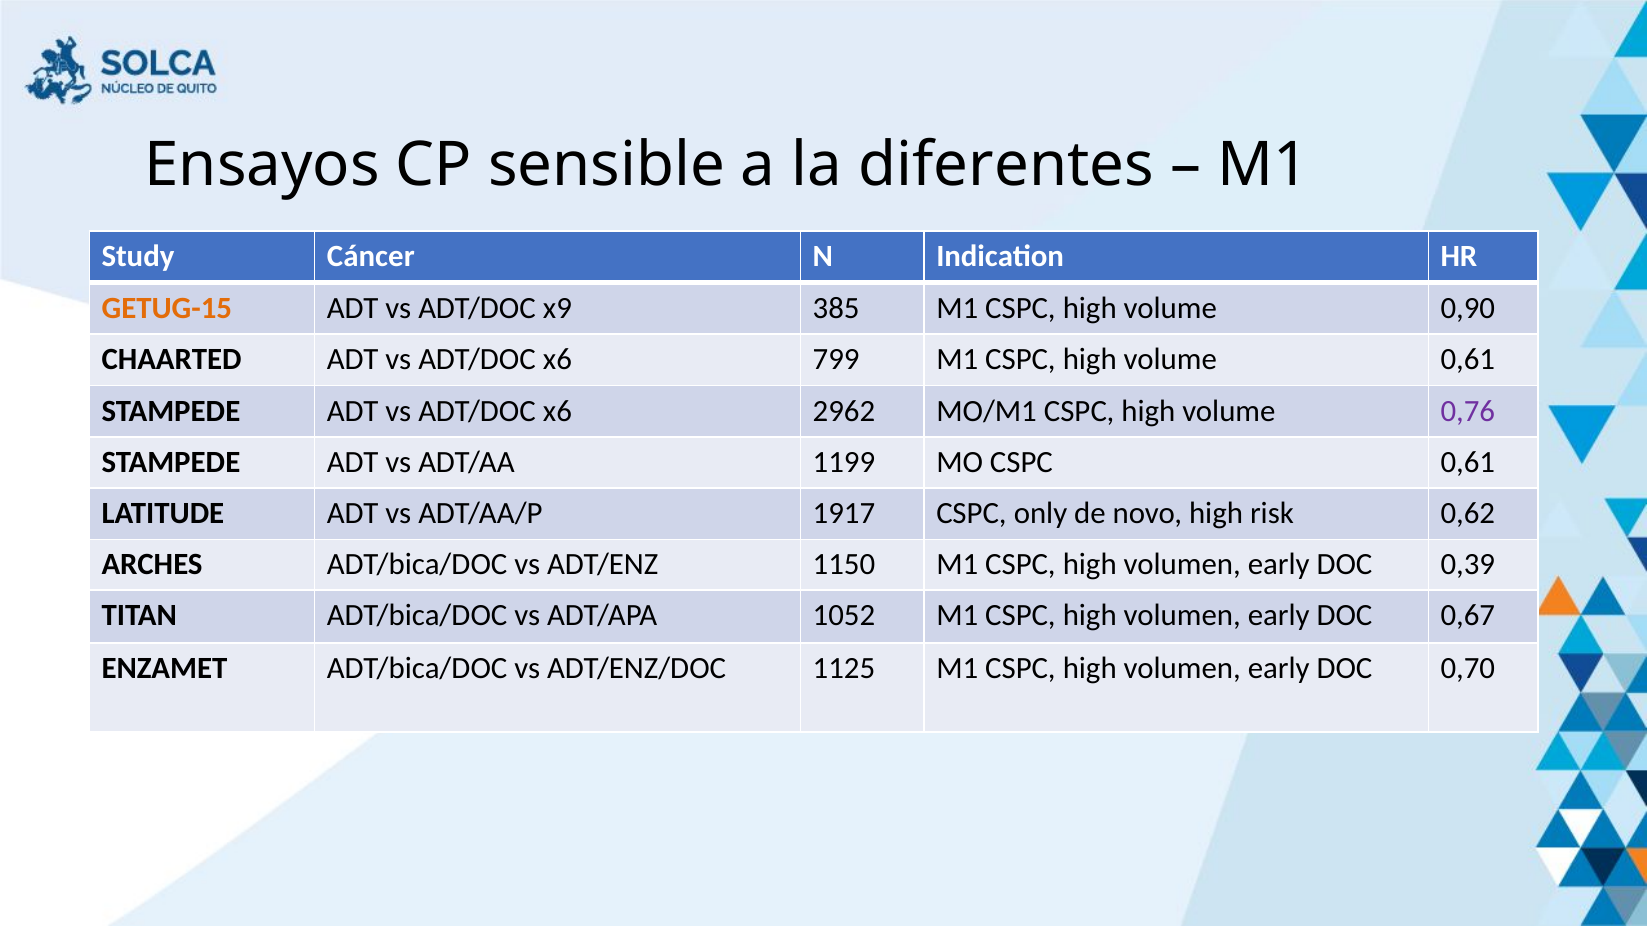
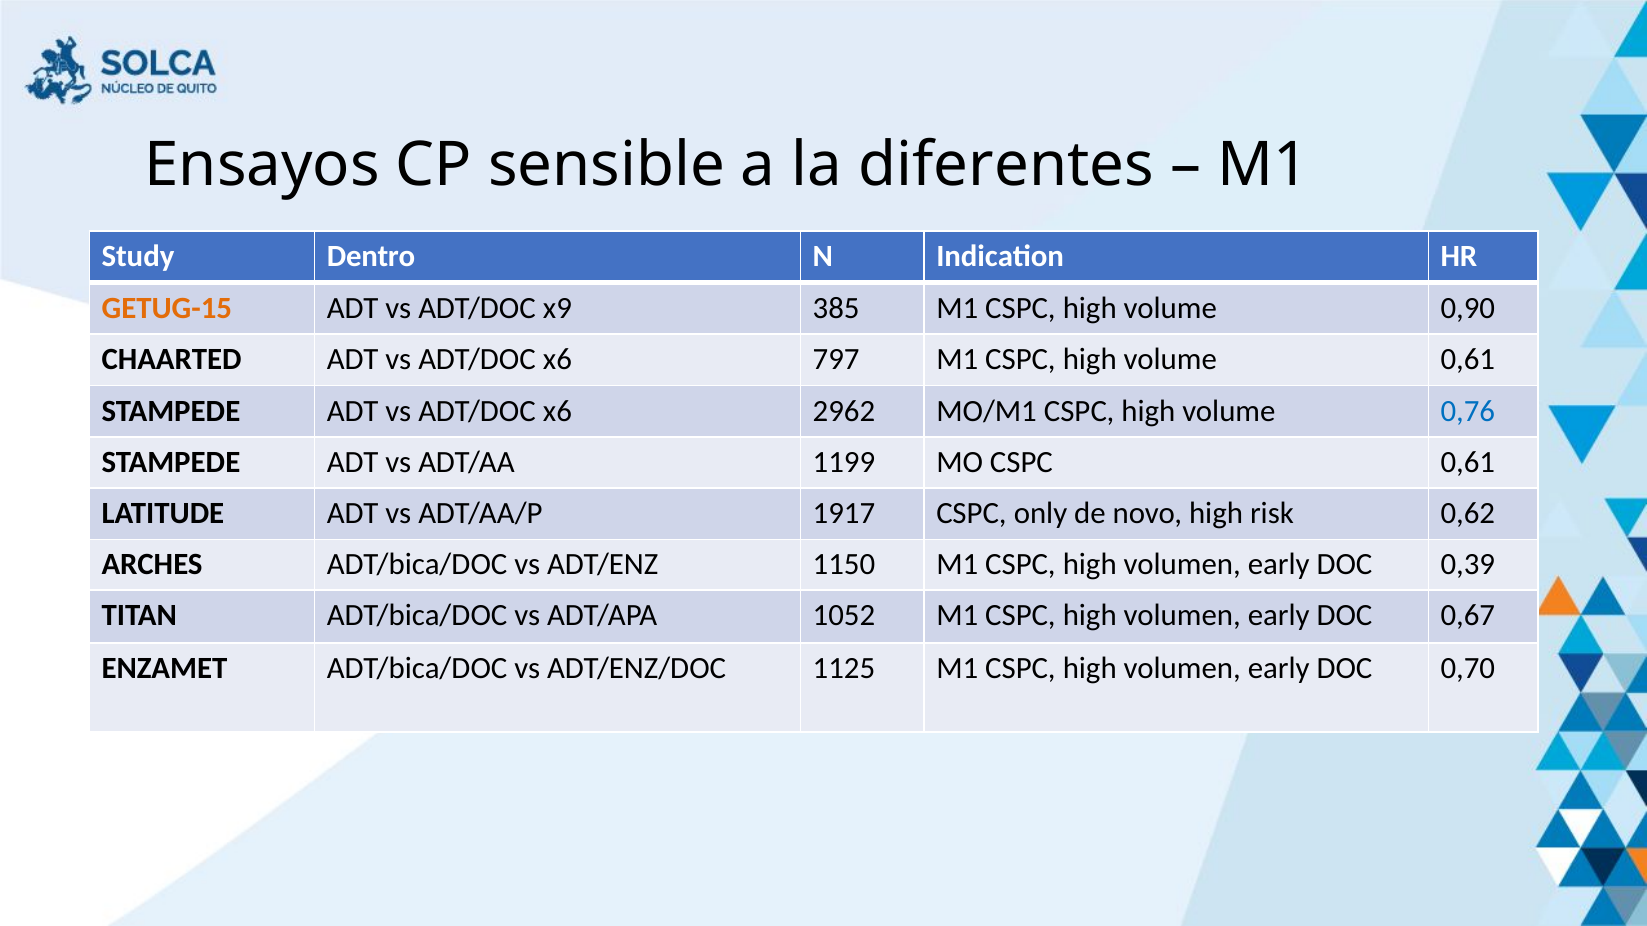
Cáncer: Cáncer -> Dentro
799: 799 -> 797
0,76 colour: purple -> blue
